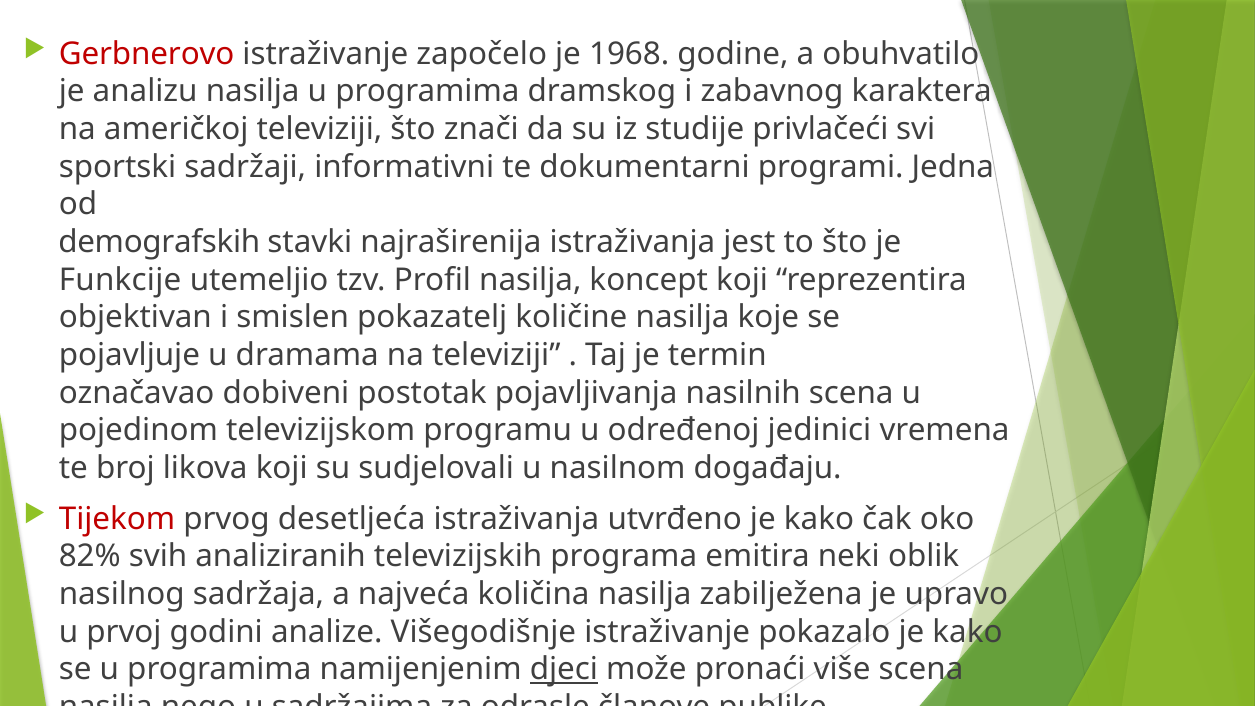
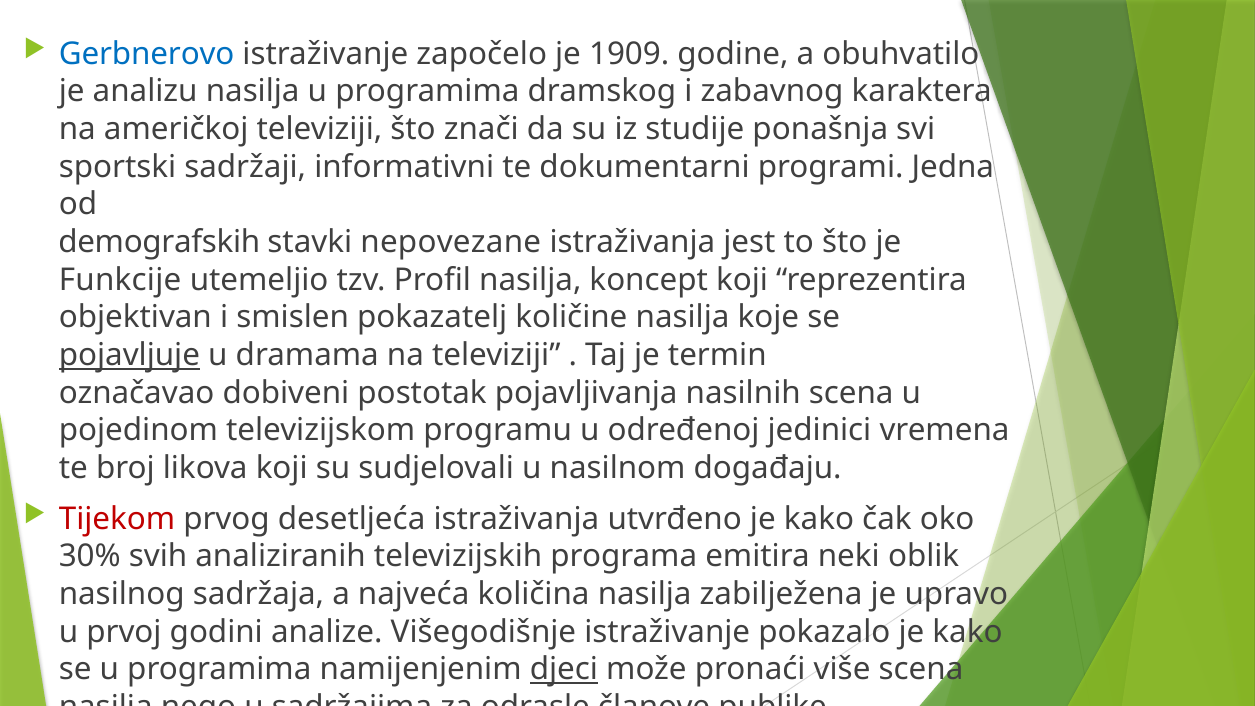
Gerbnerovo colour: red -> blue
1968: 1968 -> 1909
privlačeći: privlačeći -> ponašnja
najraširenija: najraširenija -> nepovezane
pojavljuje underline: none -> present
82%: 82% -> 30%
